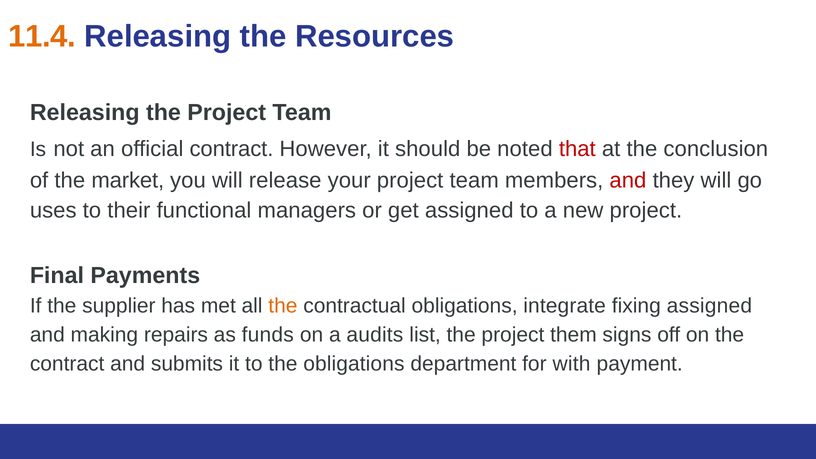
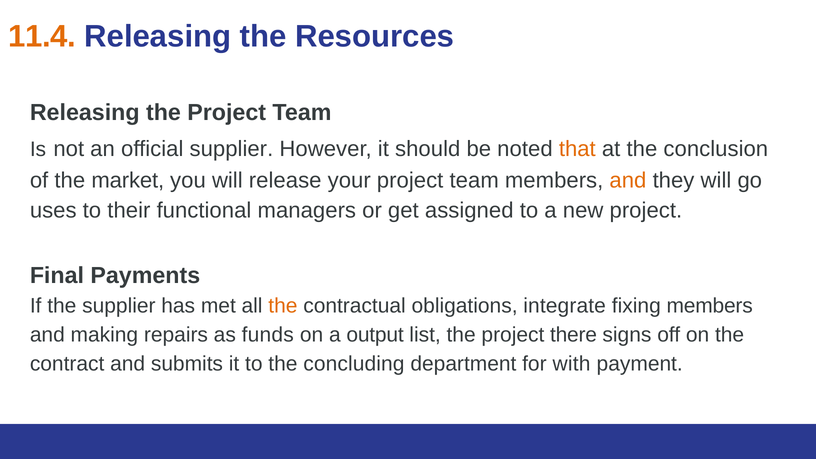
official contract: contract -> supplier
that colour: red -> orange
and at (628, 180) colour: red -> orange
fixing assigned: assigned -> members
audits: audits -> output
them: them -> there
the obligations: obligations -> concluding
